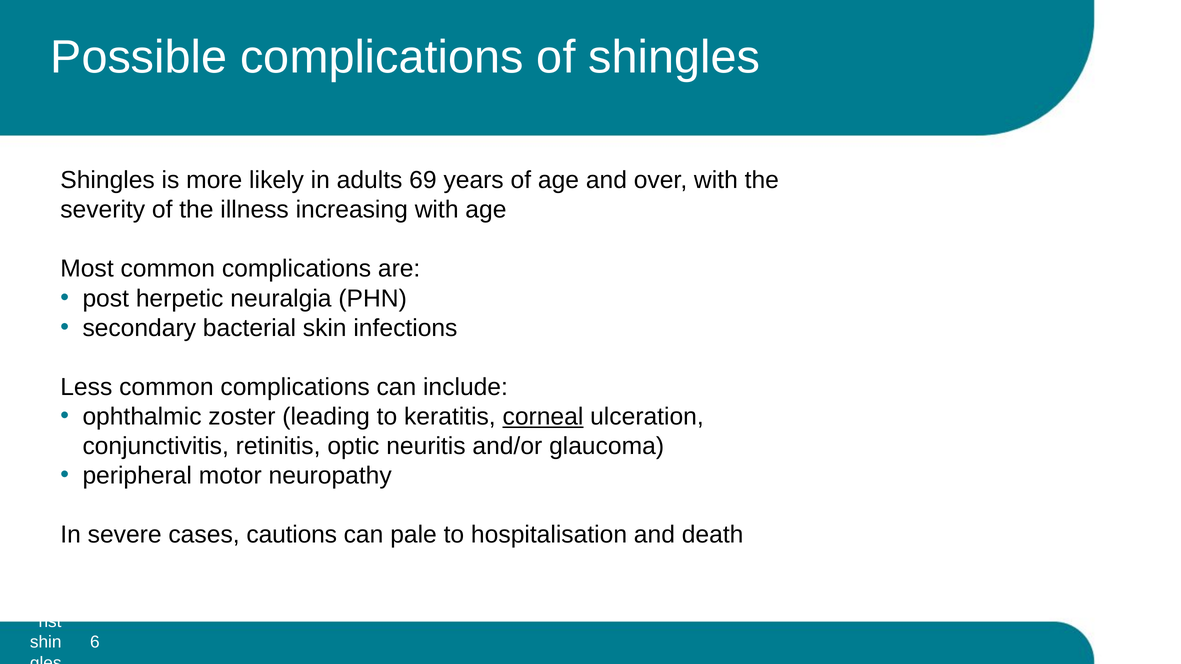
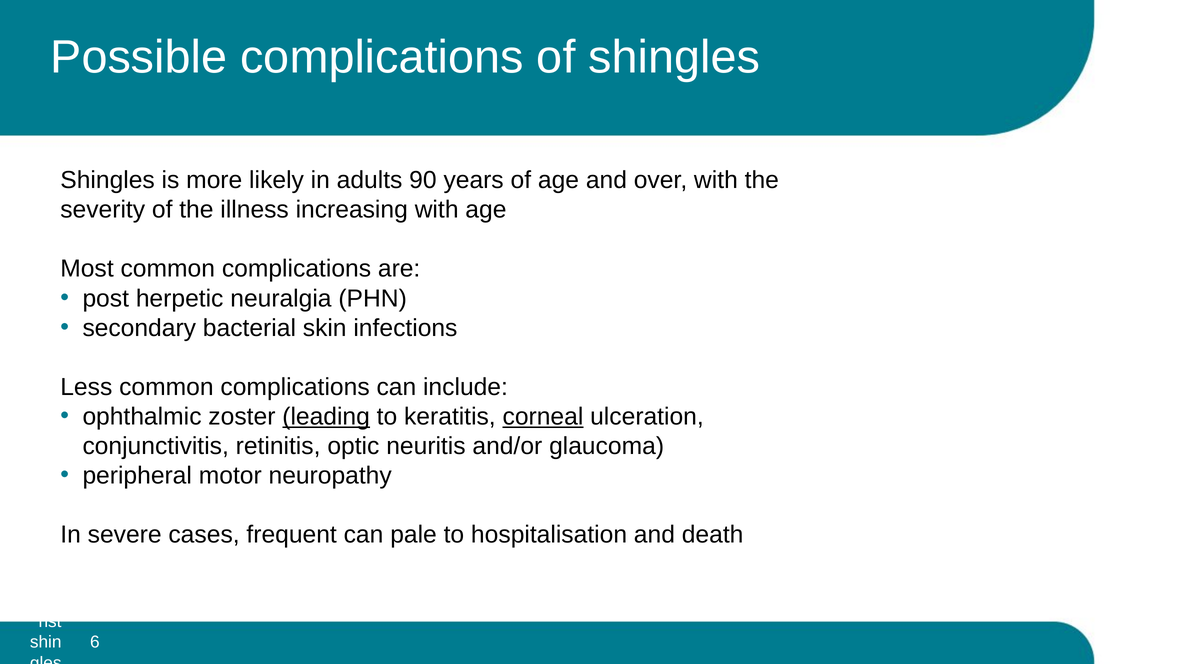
69: 69 -> 90
leading underline: none -> present
cautions: cautions -> frequent
